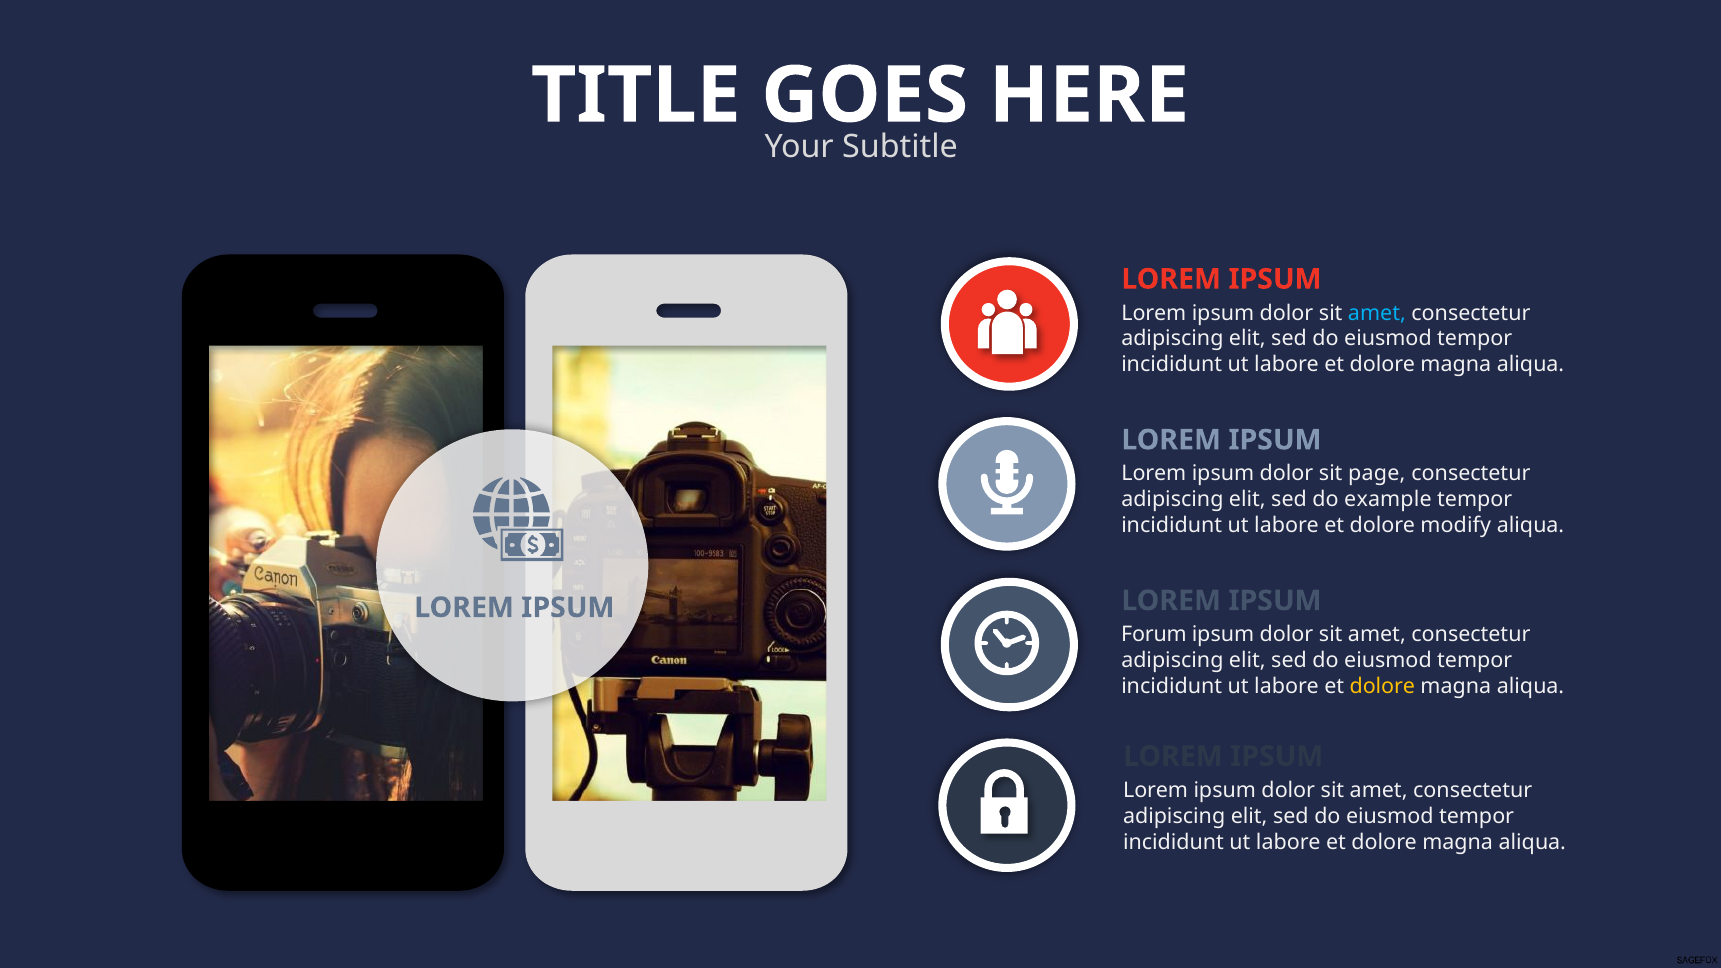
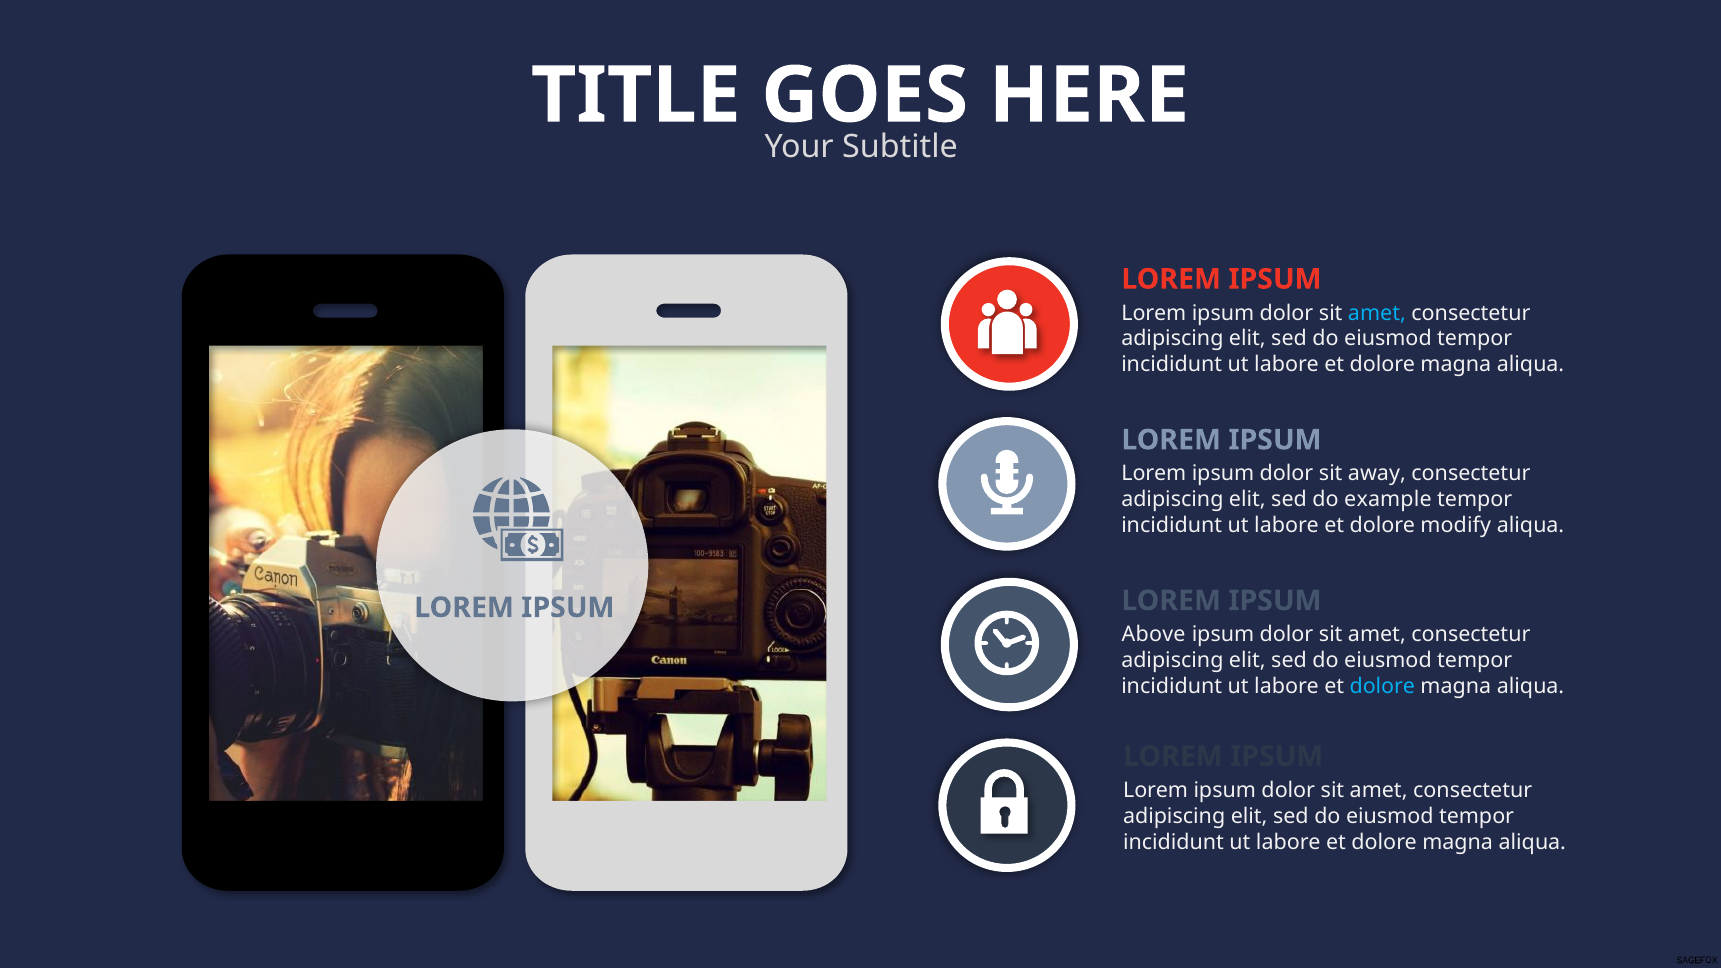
page: page -> away
Forum: Forum -> Above
dolore at (1382, 686) colour: yellow -> light blue
